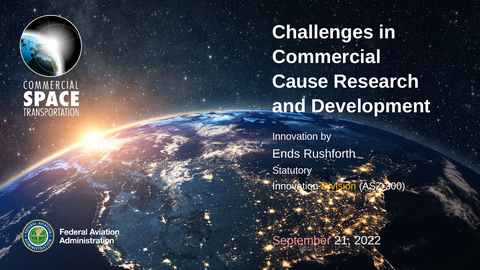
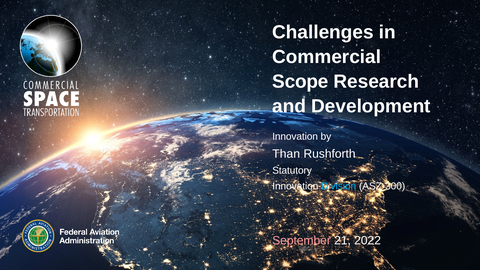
Cause: Cause -> Scope
Ends: Ends -> Than
Division colour: yellow -> light blue
